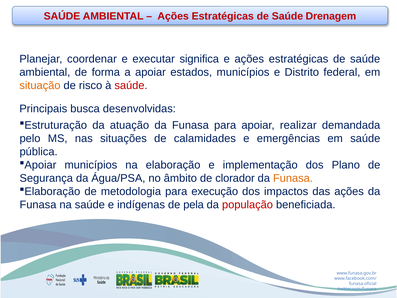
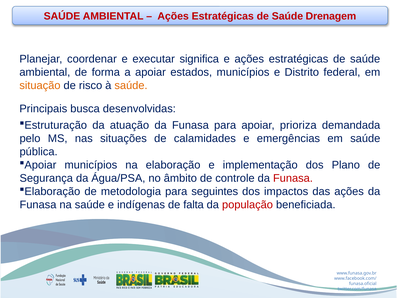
saúde at (131, 85) colour: red -> orange
realizar: realizar -> prioriza
clorador: clorador -> controle
Funasa at (293, 178) colour: orange -> red
execução: execução -> seguintes
pela: pela -> falta
